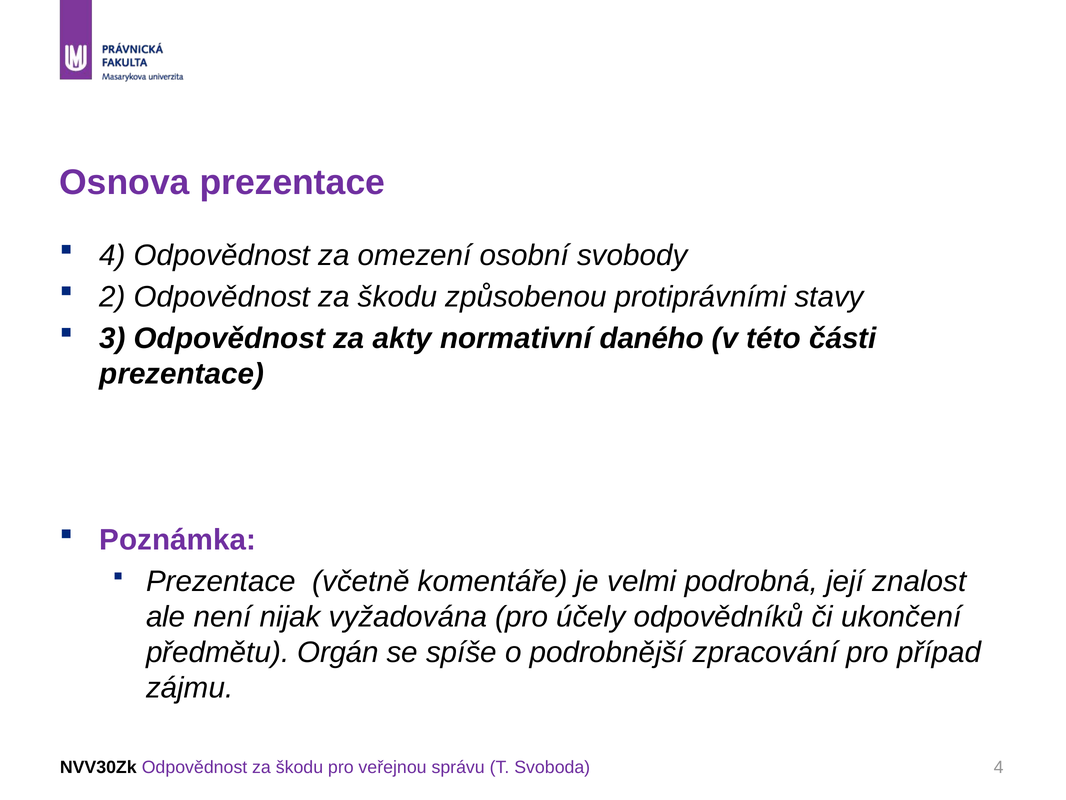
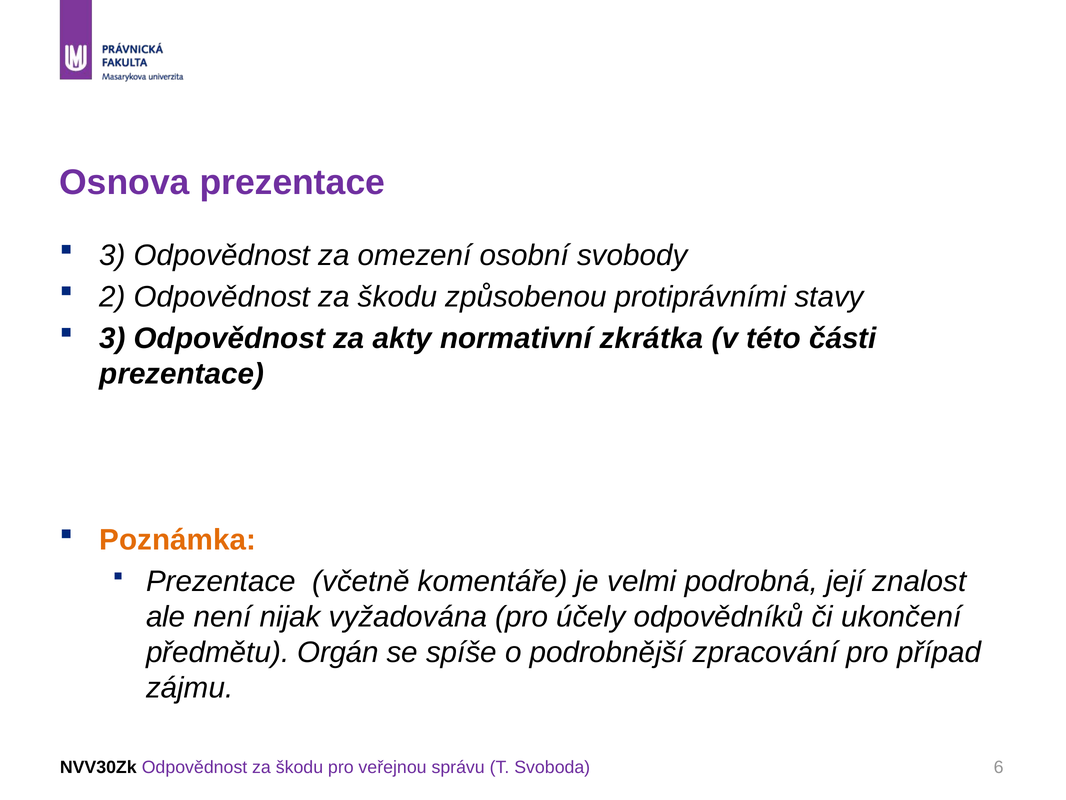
4 at (113, 255): 4 -> 3
daného: daného -> zkrátka
Poznámka colour: purple -> orange
Svoboda 4: 4 -> 6
